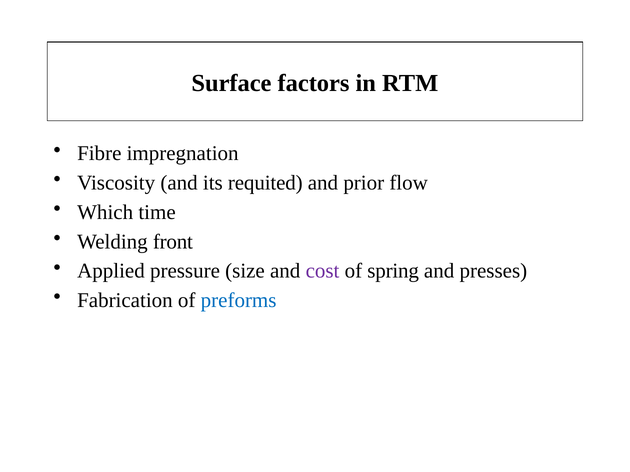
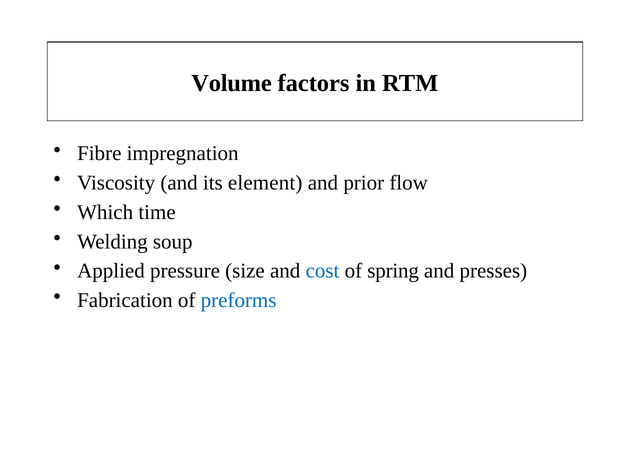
Surface: Surface -> Volume
requited: requited -> element
front: front -> soup
cost colour: purple -> blue
